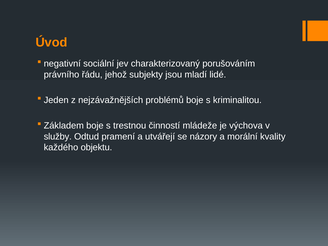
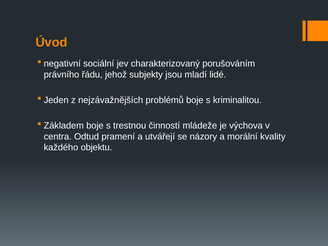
služby: služby -> centra
